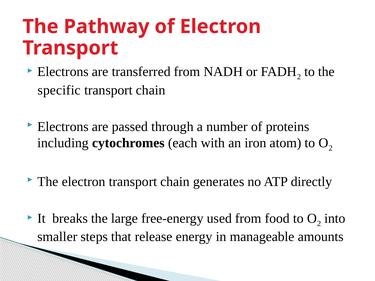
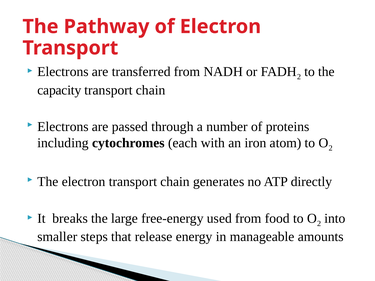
specific: specific -> capacity
